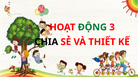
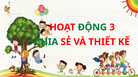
CHIA colour: black -> green
